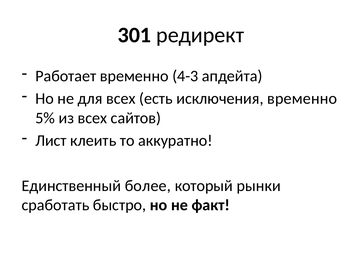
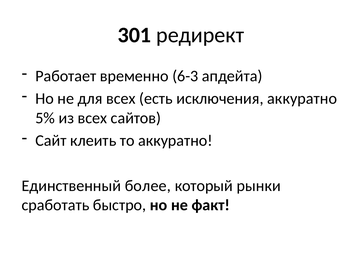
4-3: 4-3 -> 6-3
исключения временно: временно -> аккуратно
Лист: Лист -> Сайт
